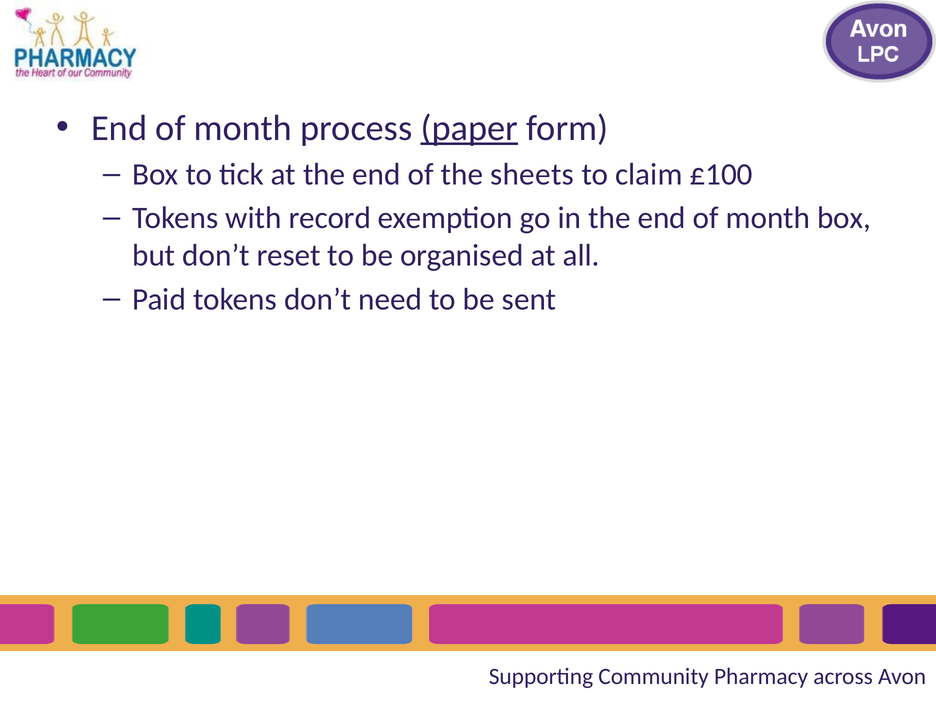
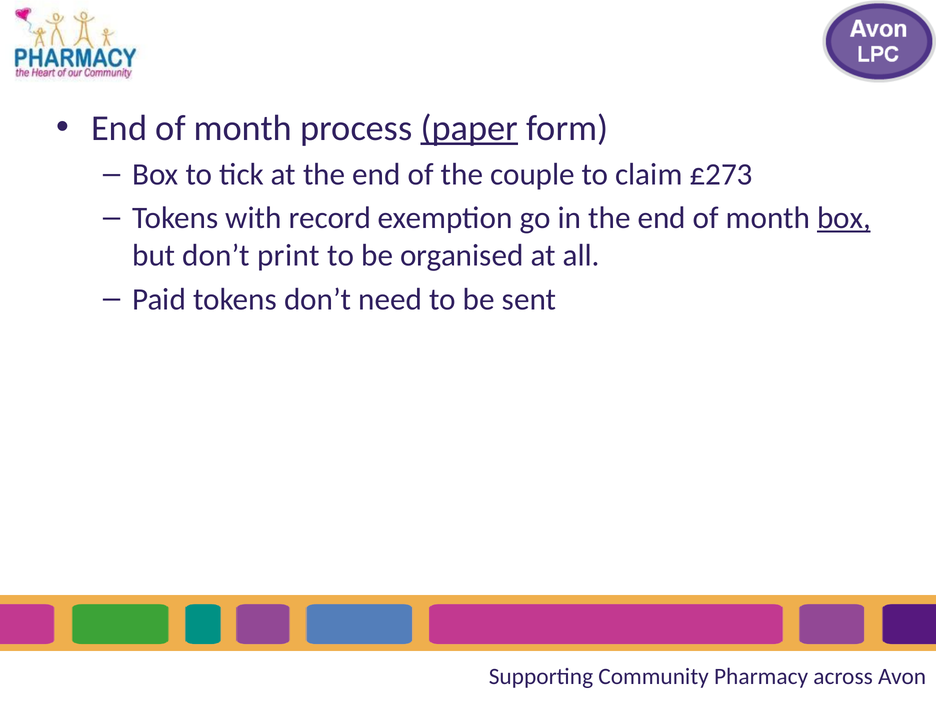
sheets: sheets -> couple
£100: £100 -> £273
box at (844, 218) underline: none -> present
reset: reset -> print
